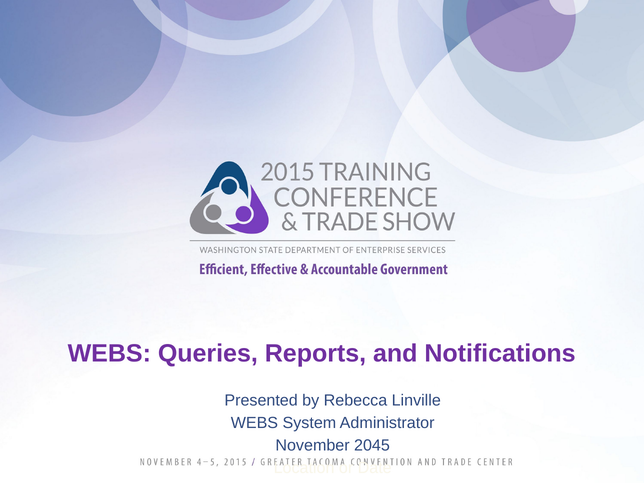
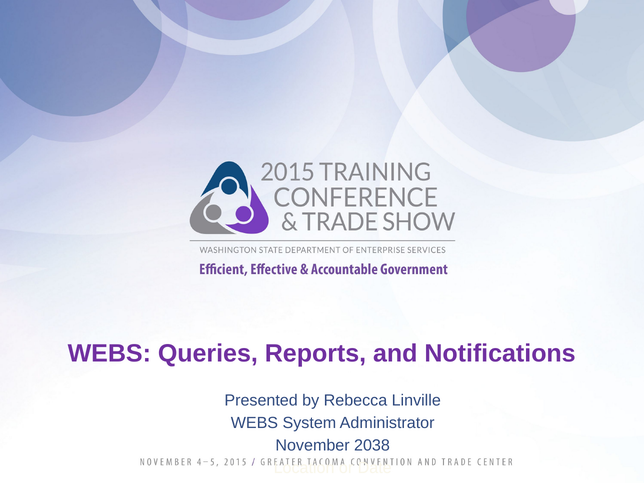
2045: 2045 -> 2038
